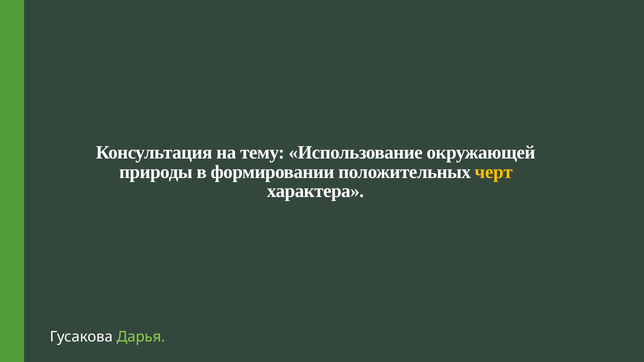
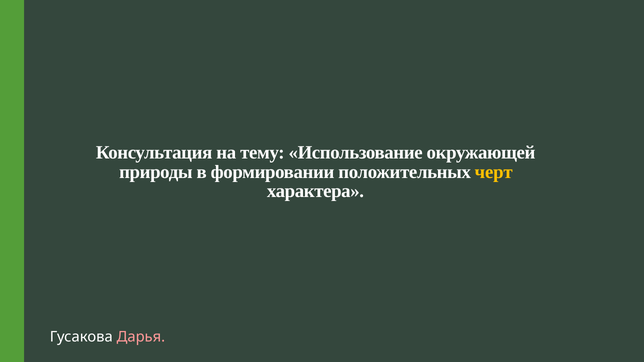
Дарья colour: light green -> pink
